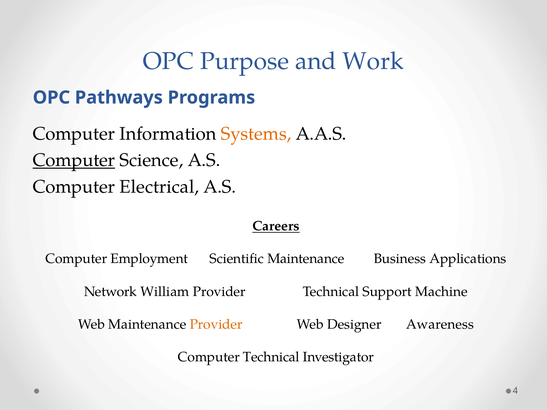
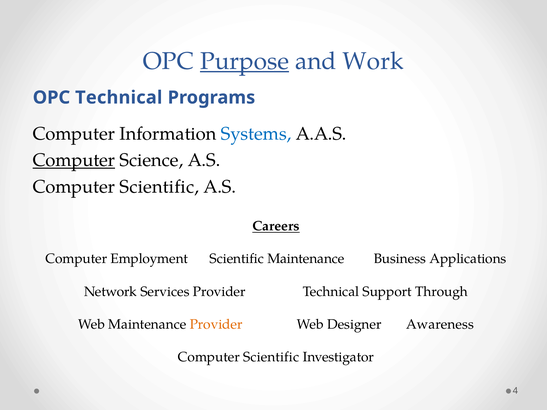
Purpose underline: none -> present
OPC Pathways: Pathways -> Technical
Systems colour: orange -> blue
Electrical at (159, 187): Electrical -> Scientific
William: William -> Services
Machine: Machine -> Through
Technical at (271, 357): Technical -> Scientific
